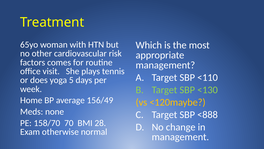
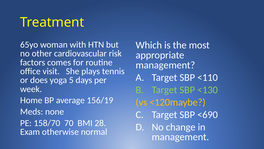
156/49: 156/49 -> 156/19
<888: <888 -> <690
